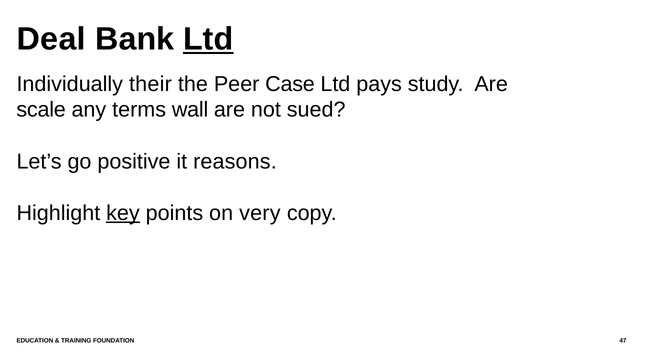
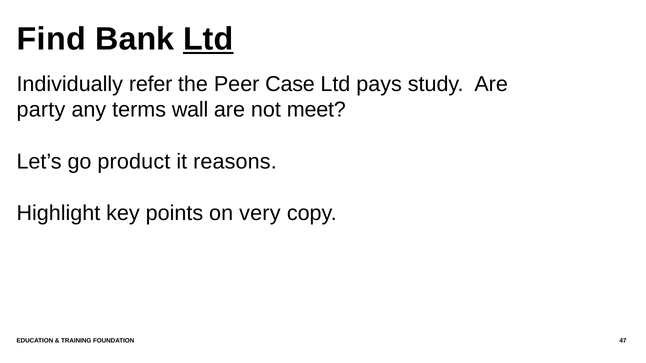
Deal: Deal -> Find
their: their -> refer
scale: scale -> party
sued: sued -> meet
positive: positive -> product
key underline: present -> none
